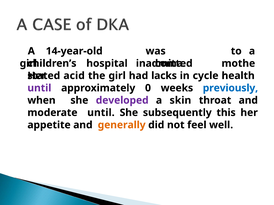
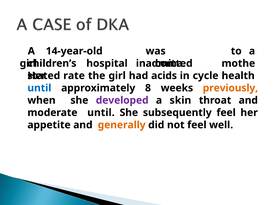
acid: acid -> rate
lacks: lacks -> acids
until at (39, 88) colour: purple -> blue
0: 0 -> 8
previously colour: blue -> orange
subsequently this: this -> feel
